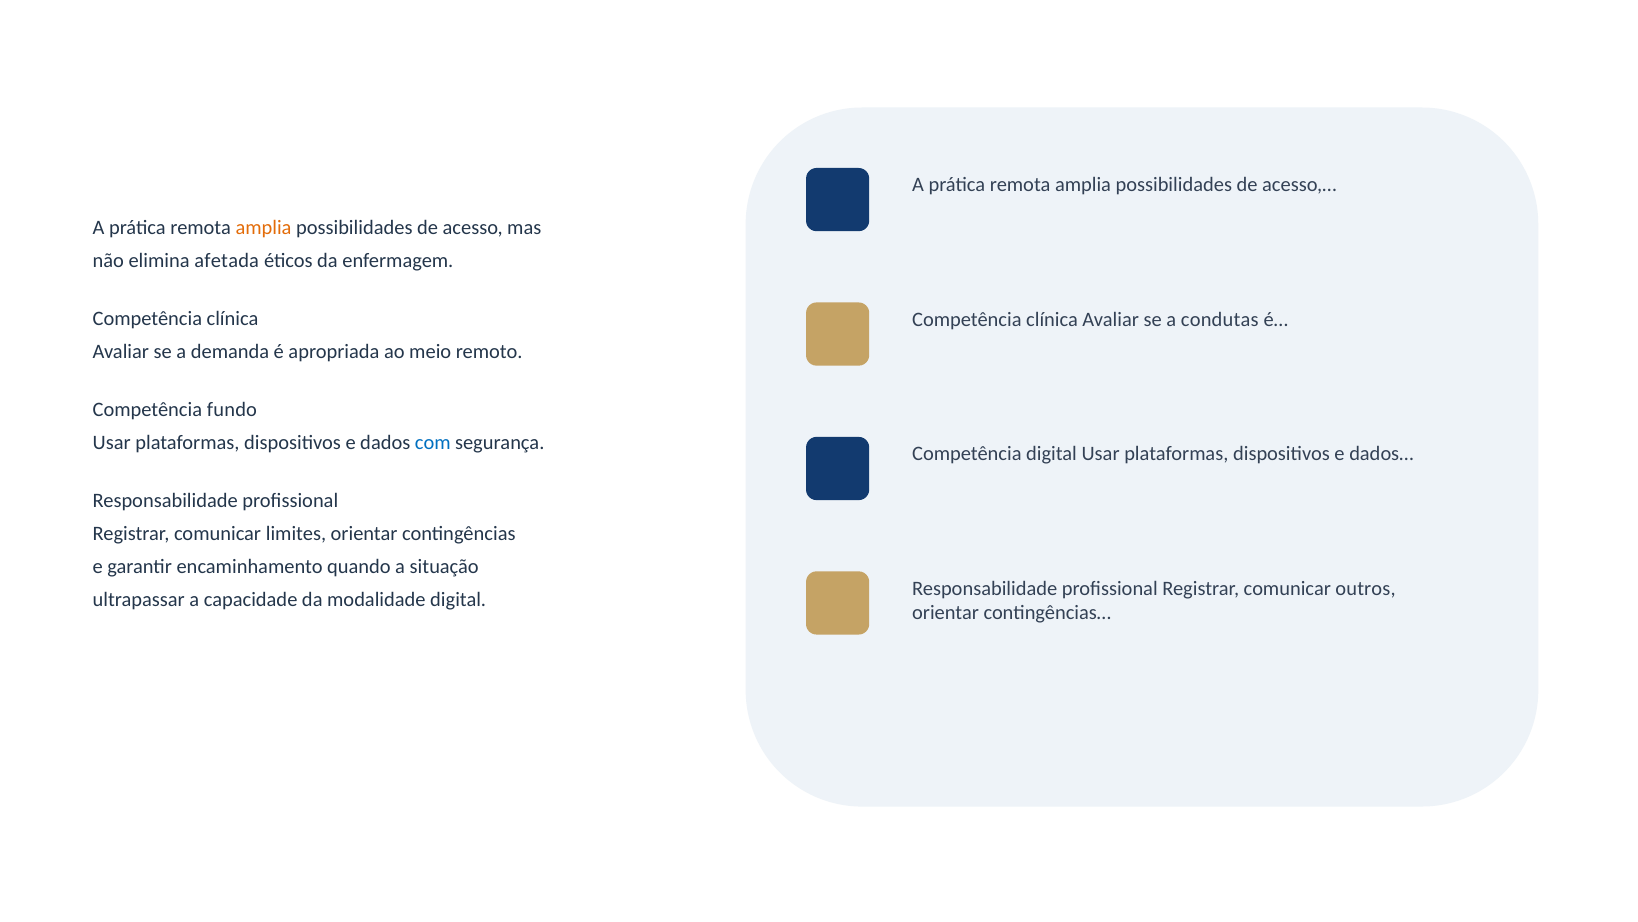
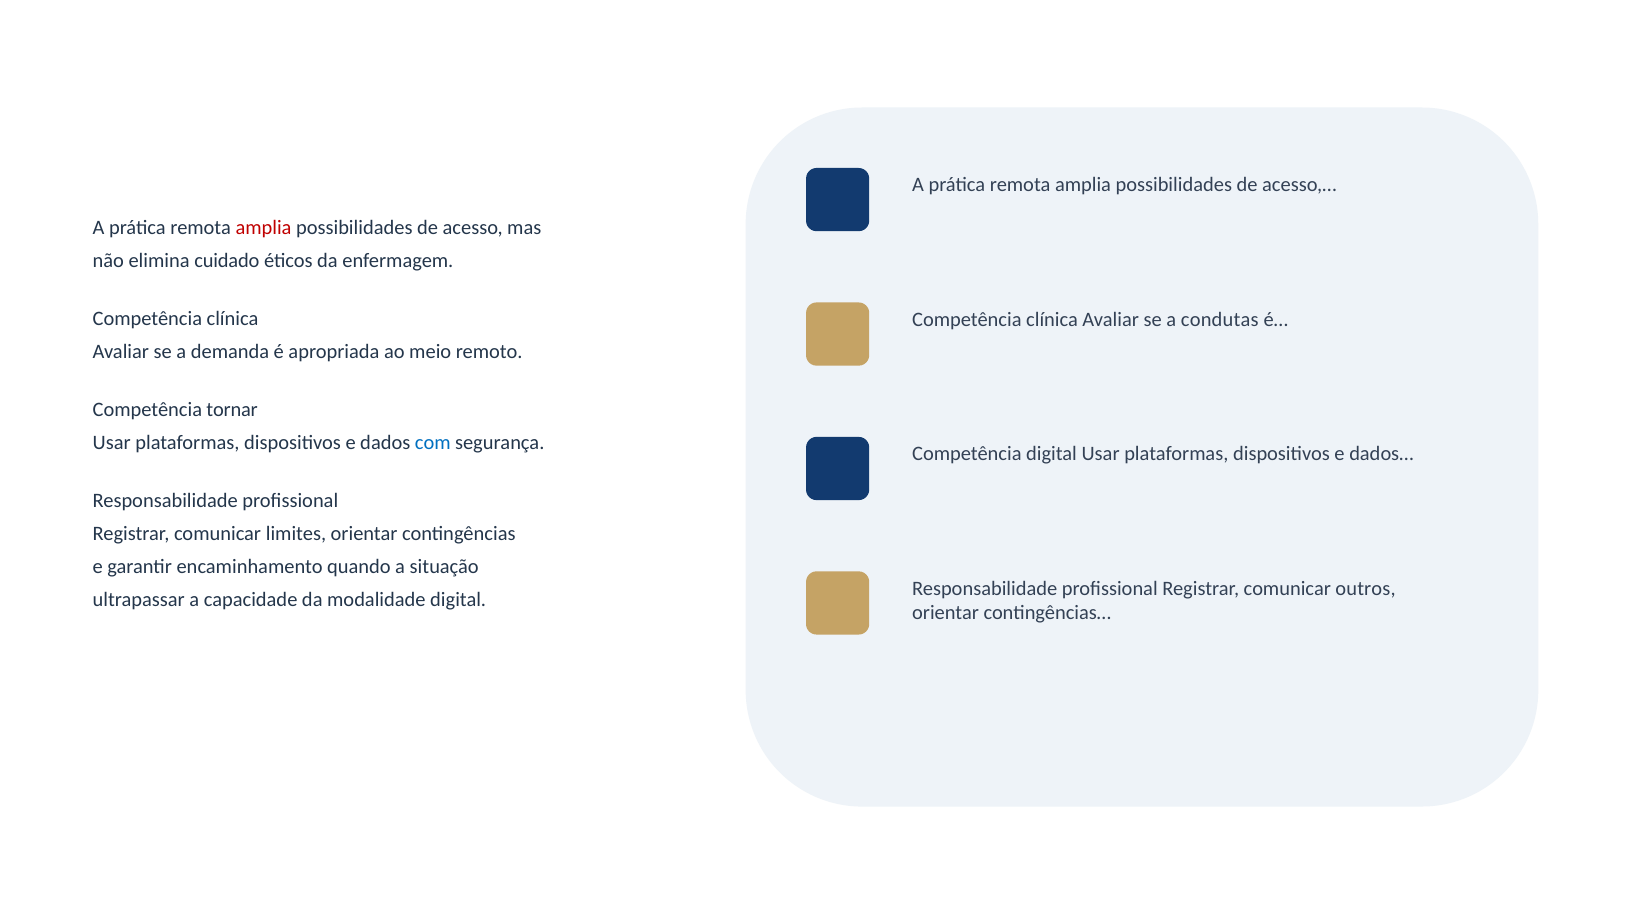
amplia at (264, 228) colour: orange -> red
afetada: afetada -> cuidado
fundo: fundo -> tornar
